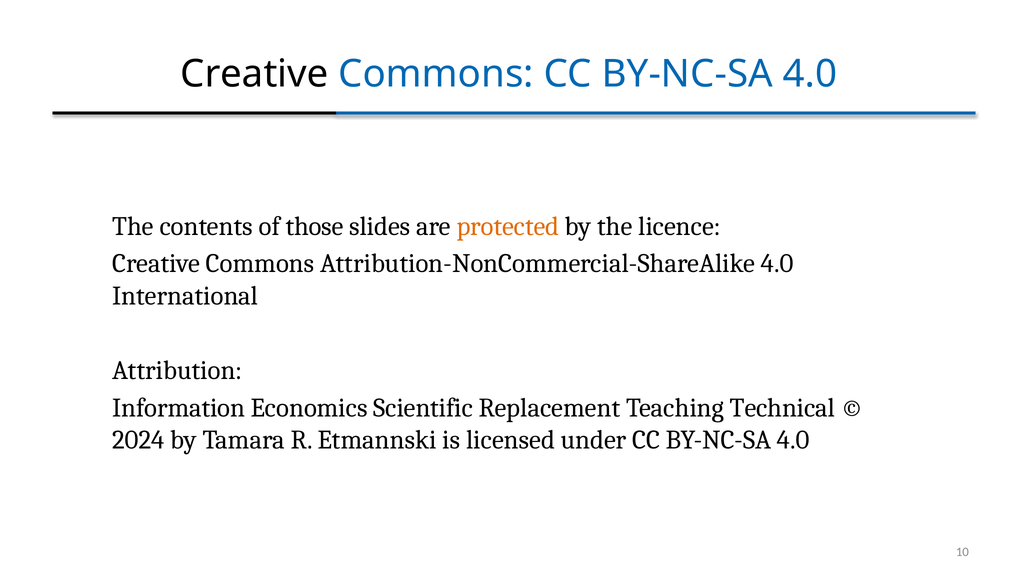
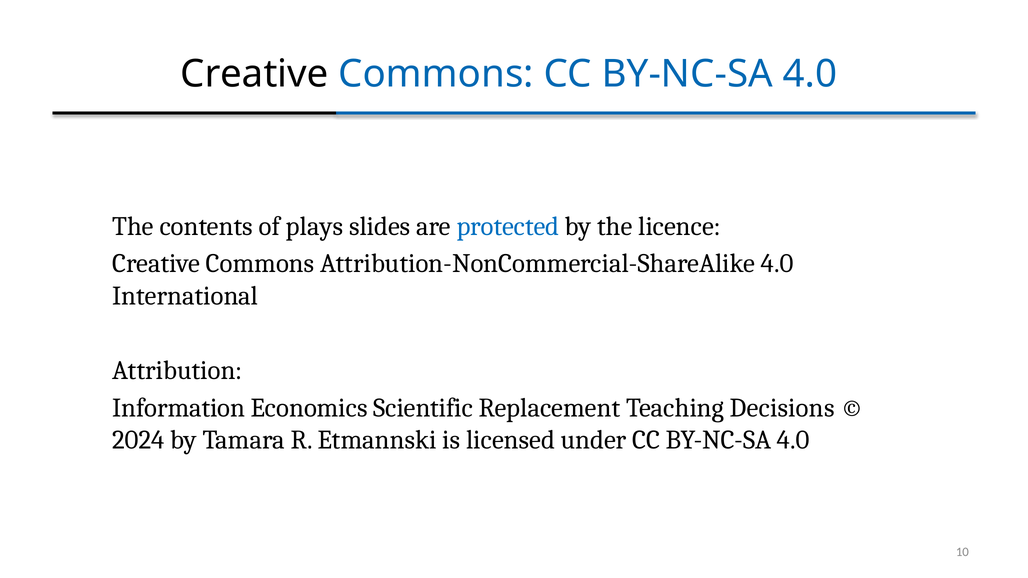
those: those -> plays
protected colour: orange -> blue
Technical: Technical -> Decisions
